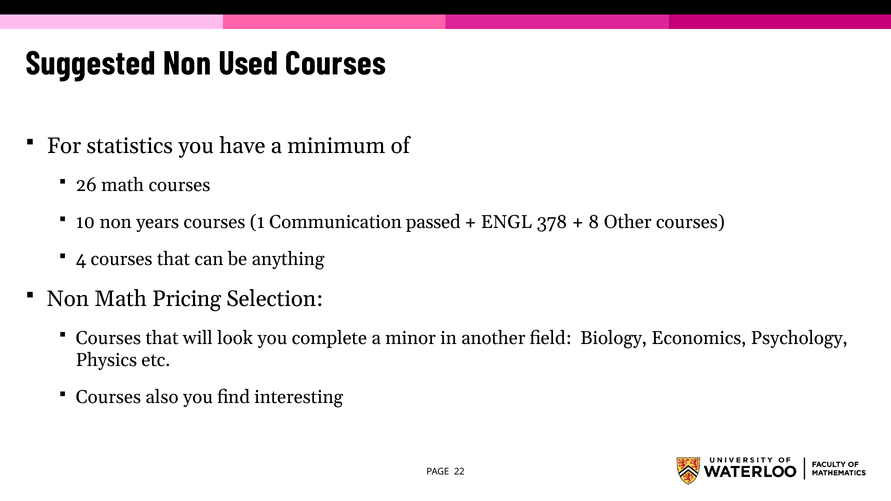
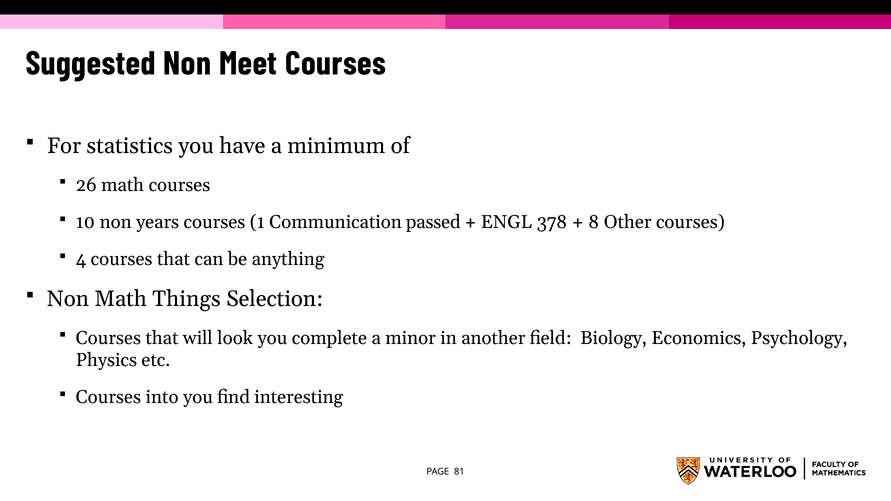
Used: Used -> Meet
Pricing: Pricing -> Things
also: also -> into
22: 22 -> 81
